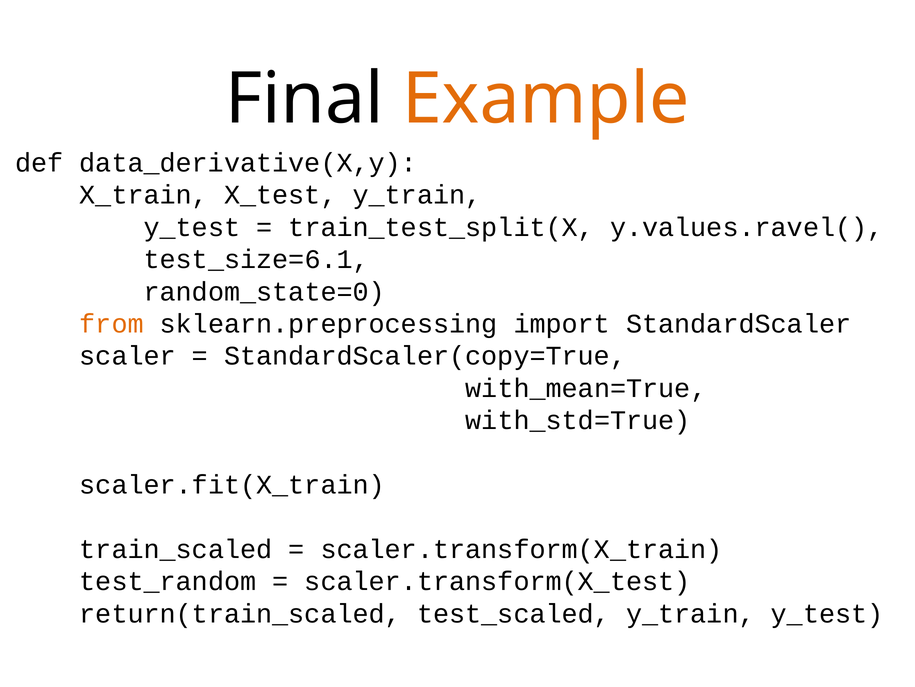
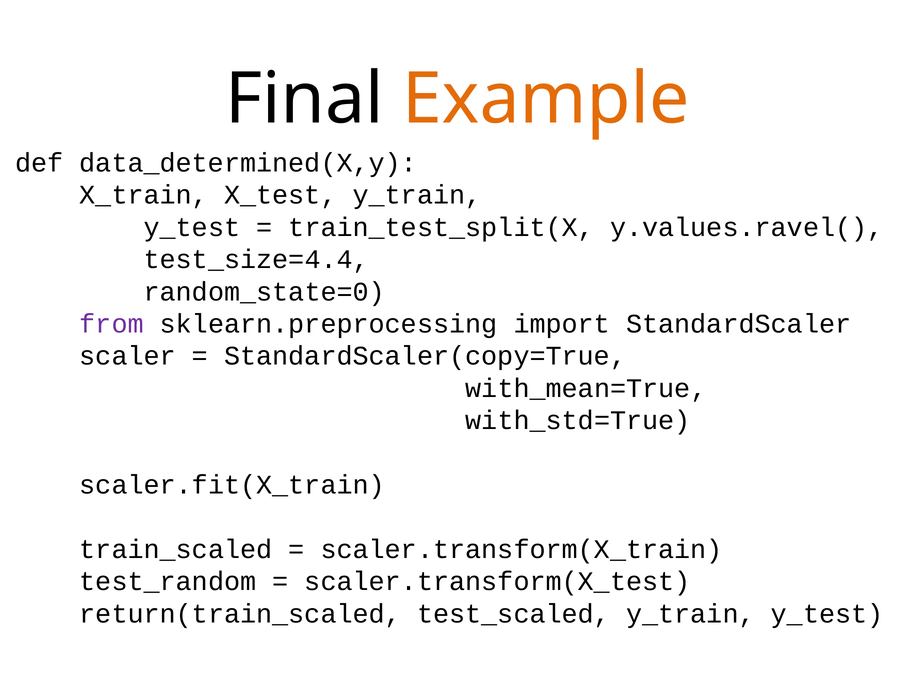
data_derivative(X,y: data_derivative(X,y -> data_determined(X,y
test_size=6.1: test_size=6.1 -> test_size=4.4
from colour: orange -> purple
